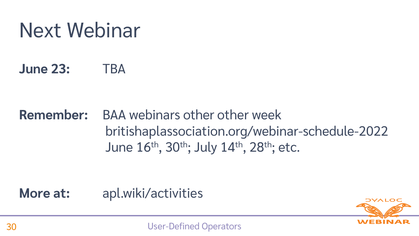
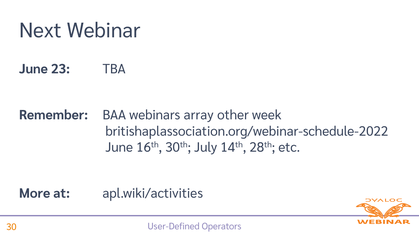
webinars other: other -> array
